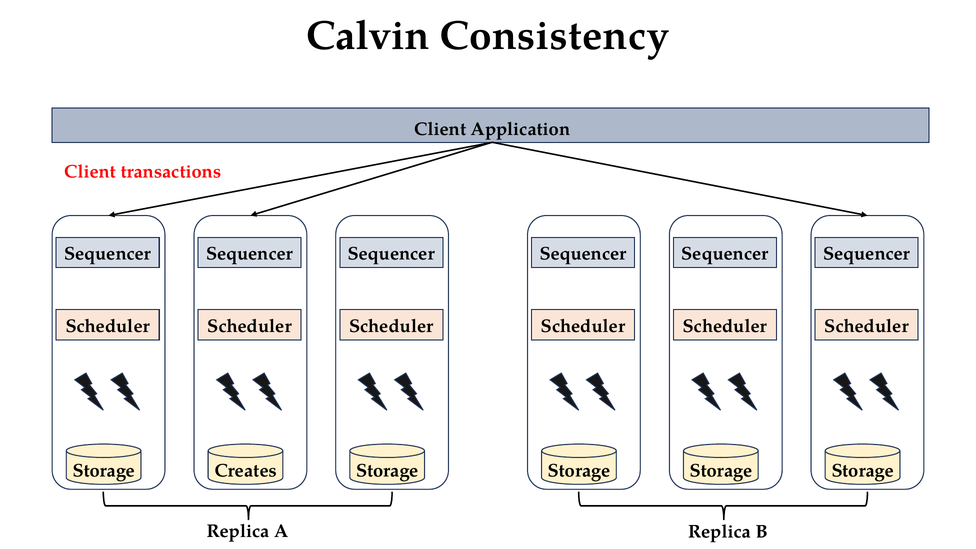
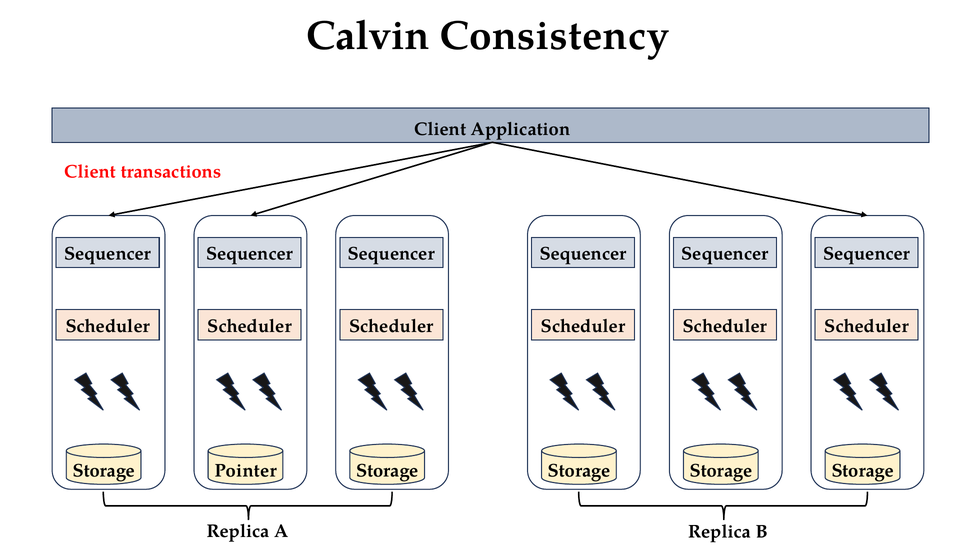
Creates: Creates -> Pointer
